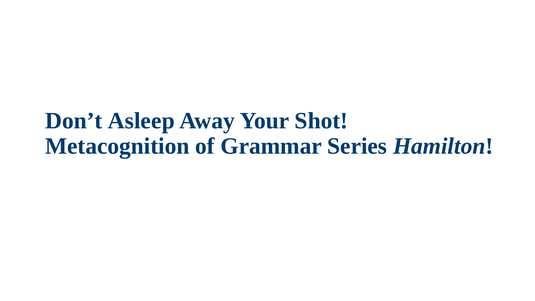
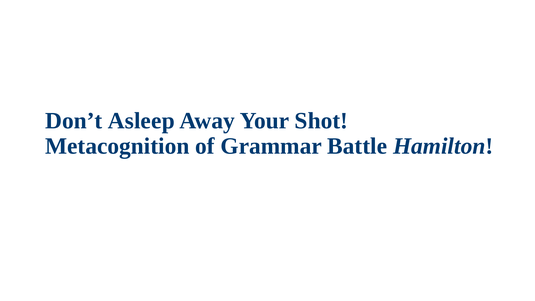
Series: Series -> Battle
